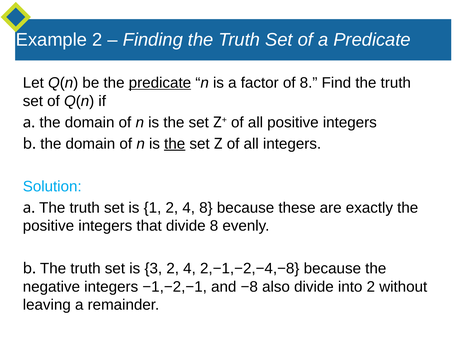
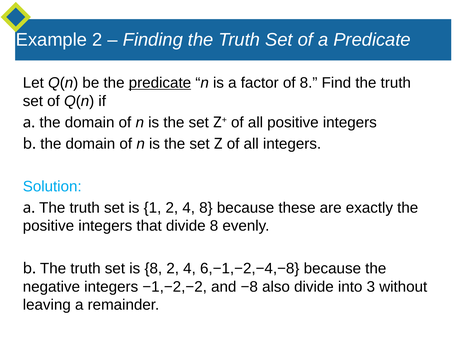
the at (175, 144) underline: present -> none
is 3: 3 -> 8
2,−1,−2,−4,−8: 2,−1,−2,−4,−8 -> 6,−1,−2,−4,−8
−1,−2,−1: −1,−2,−1 -> −1,−2,−2
into 2: 2 -> 3
